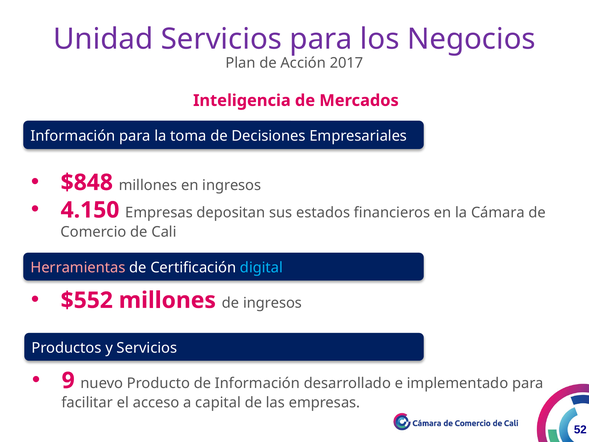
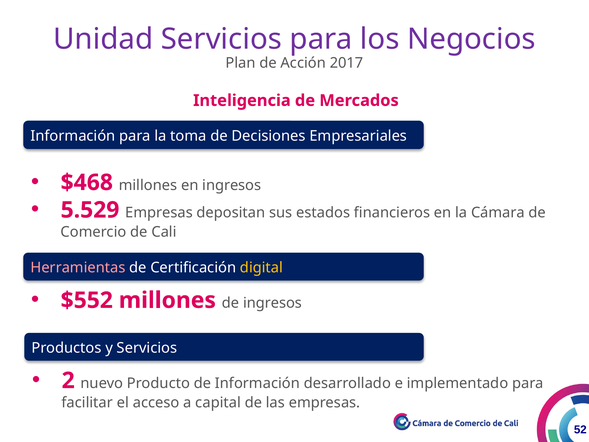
$848: $848 -> $468
4.150: 4.150 -> 5.529
digital colour: light blue -> yellow
9: 9 -> 2
